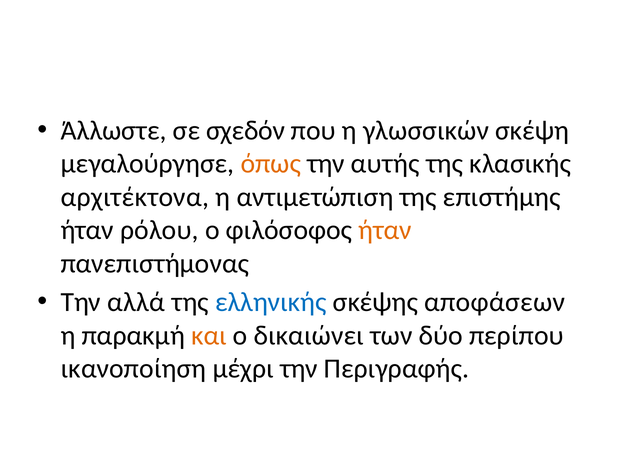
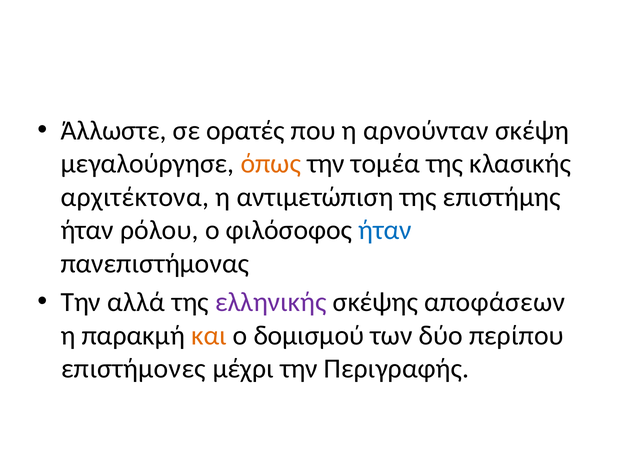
σχεδόν: σχεδόν -> ορατές
γλωσσικών: γλωσσικών -> αρνούνταν
αυτής: αυτής -> τομέα
ήταν at (385, 230) colour: orange -> blue
ελληνικής colour: blue -> purple
δικαιώνει: δικαιώνει -> δομισμού
ικανοποίηση: ικανοποίηση -> επιστήμονες
